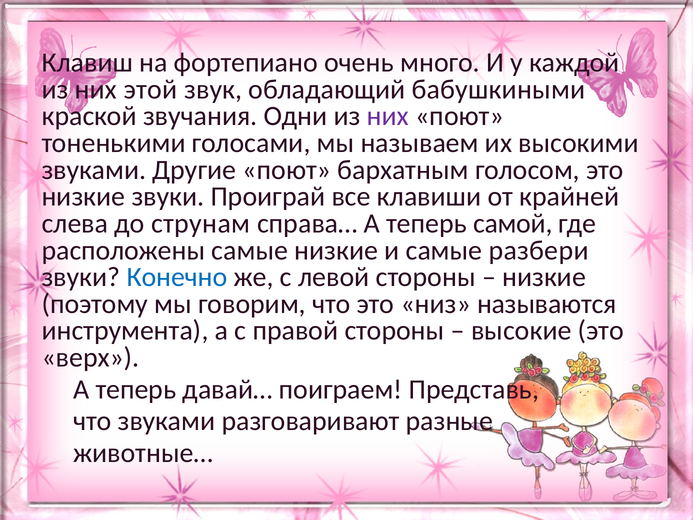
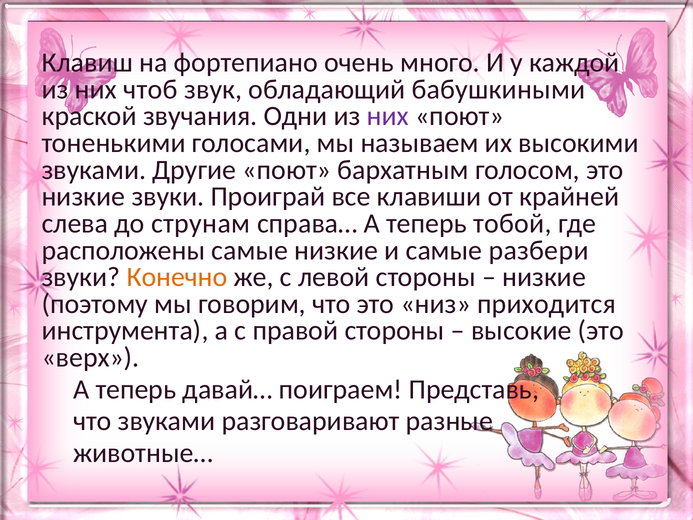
этой: этой -> чтоб
самой: самой -> тобой
Конечно colour: blue -> orange
называются: называются -> приходится
